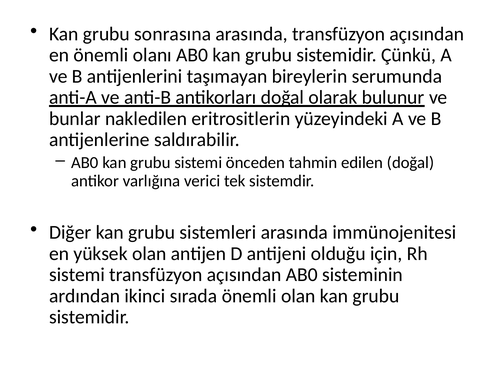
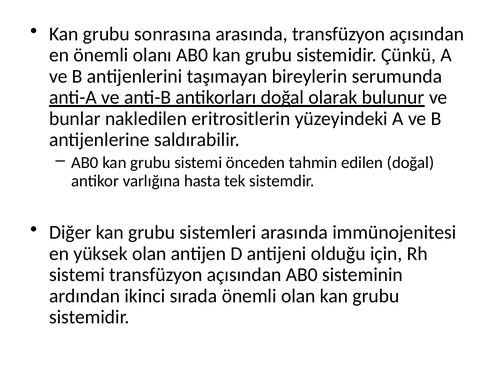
verici: verici -> hasta
